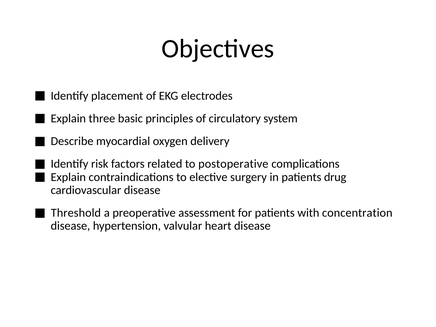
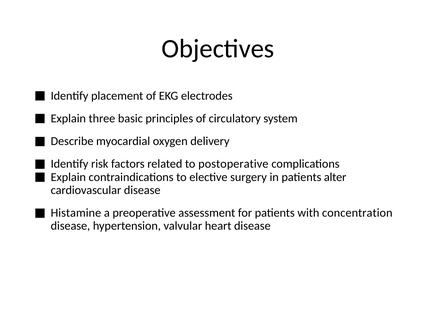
drug: drug -> alter
Threshold: Threshold -> Histamine
